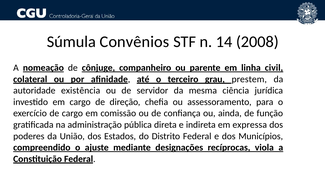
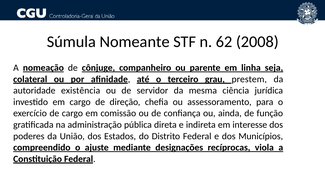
Convênios: Convênios -> Nomeante
14: 14 -> 62
civil: civil -> seja
expressa: expressa -> interesse
